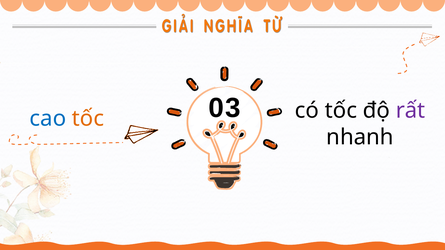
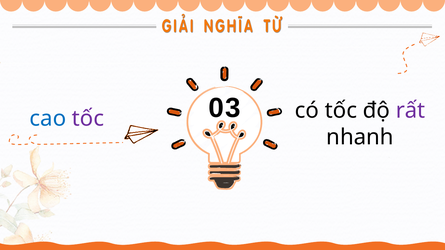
tốc at (88, 119) colour: orange -> purple
